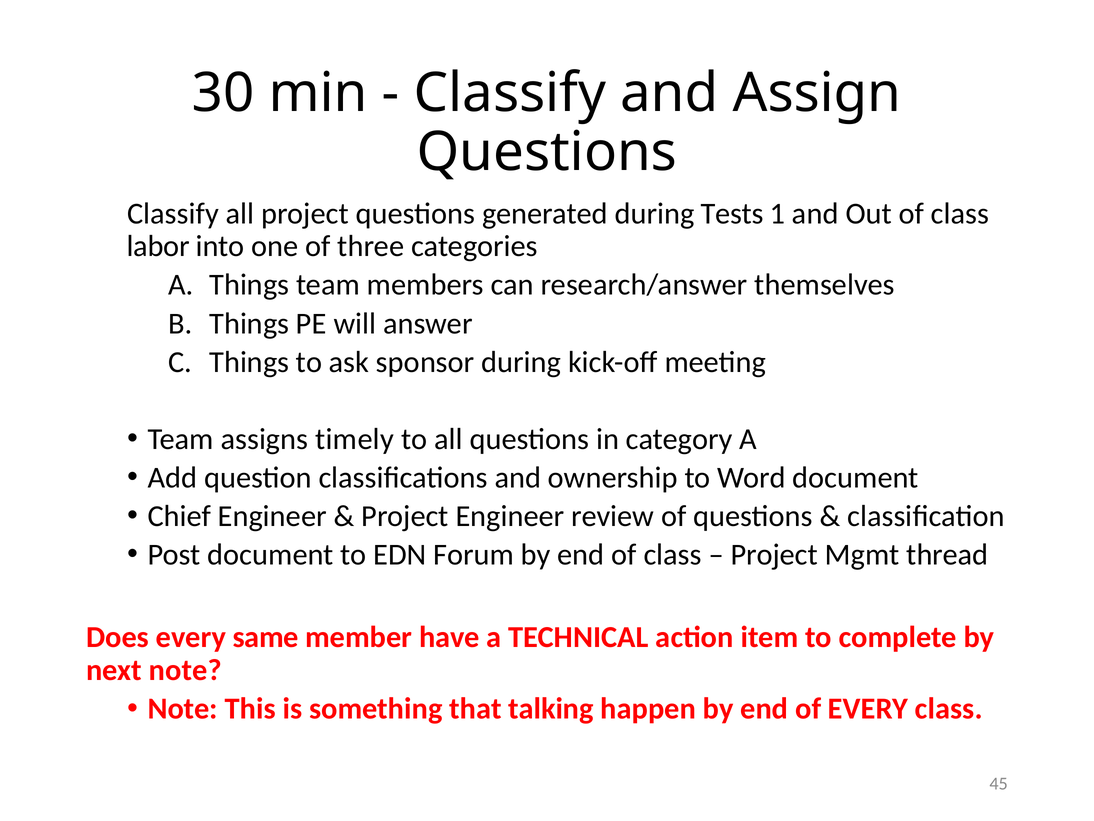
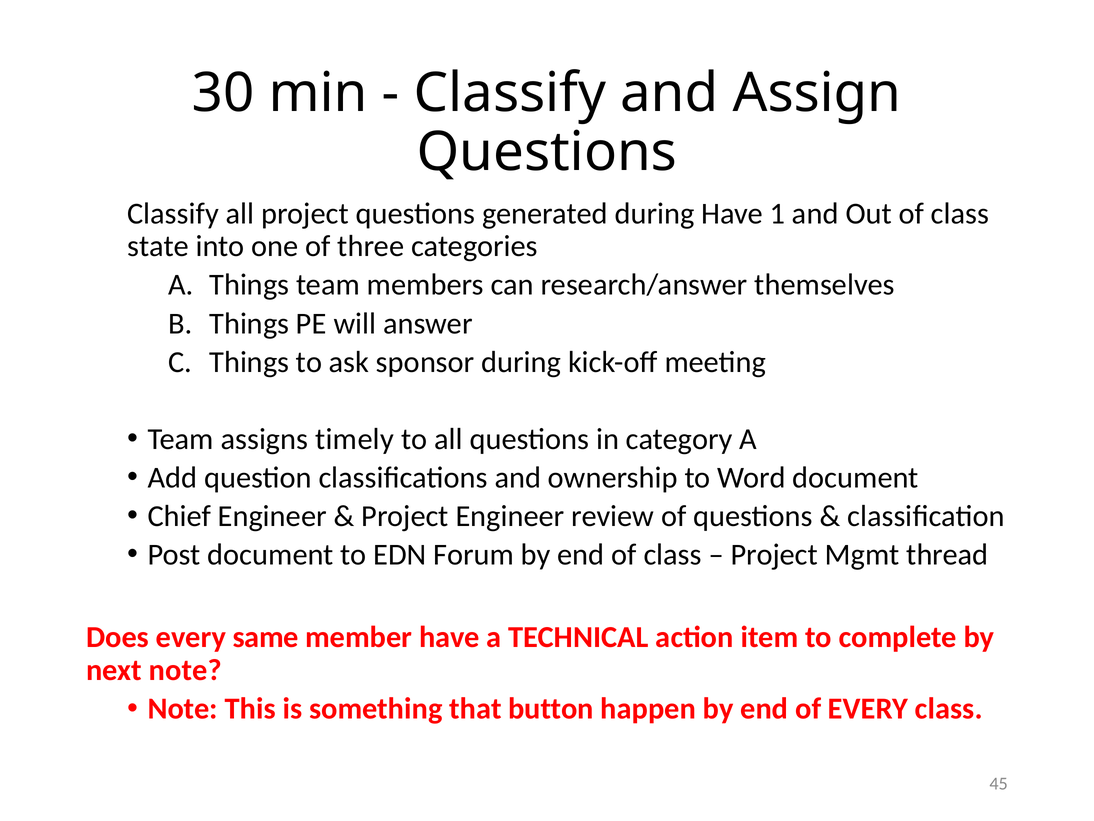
during Tests: Tests -> Have
labor: labor -> state
talking: talking -> button
